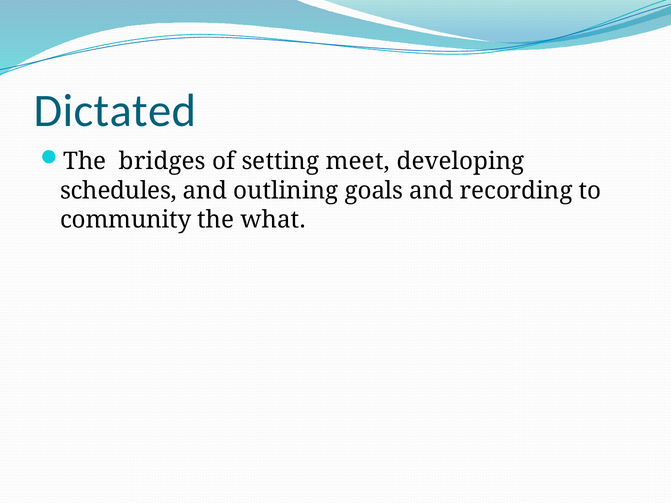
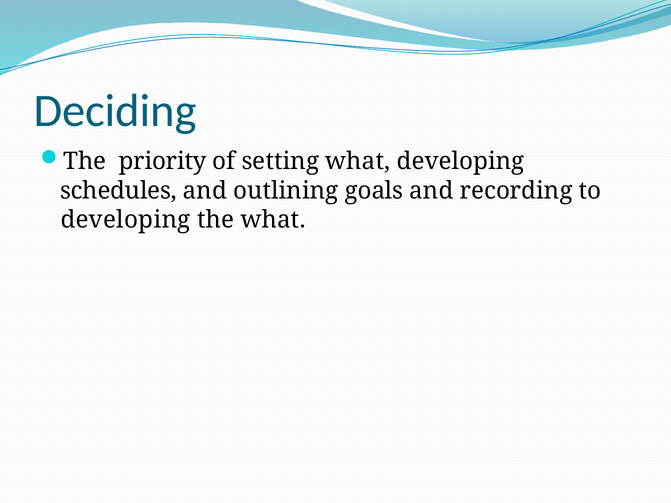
Dictated: Dictated -> Deciding
bridges: bridges -> priority
setting meet: meet -> what
community at (126, 220): community -> developing
